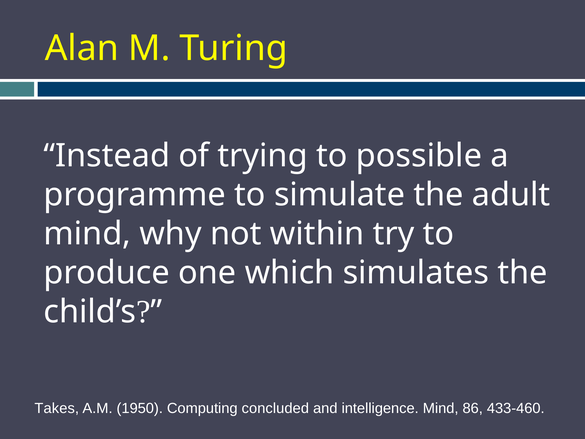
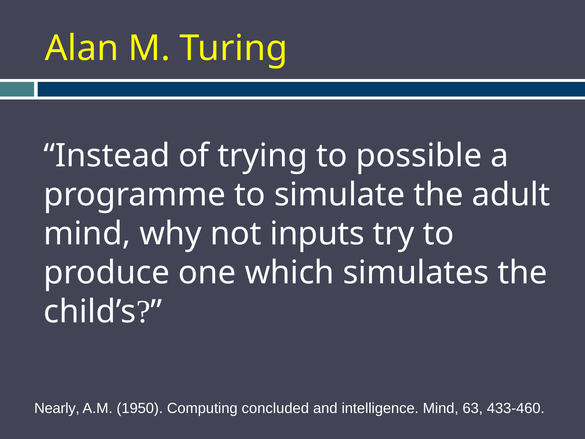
within: within -> inputs
Takes: Takes -> Nearly
86: 86 -> 63
